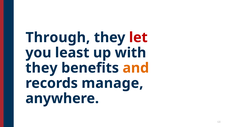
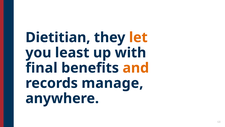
Through: Through -> Dietitian
let colour: red -> orange
they at (41, 68): they -> final
